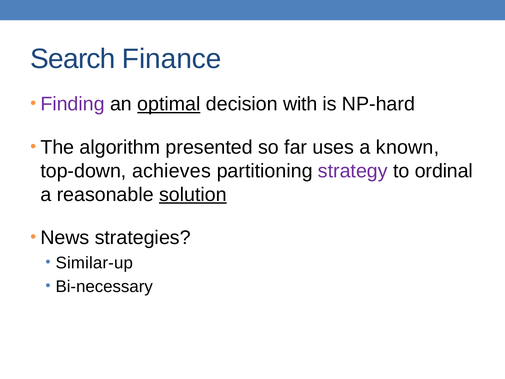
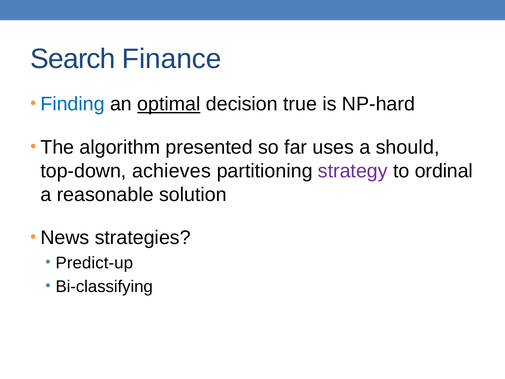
Finding colour: purple -> blue
with: with -> true
known: known -> should
solution underline: present -> none
Similar-up: Similar-up -> Predict-up
Bi-necessary: Bi-necessary -> Bi-classifying
